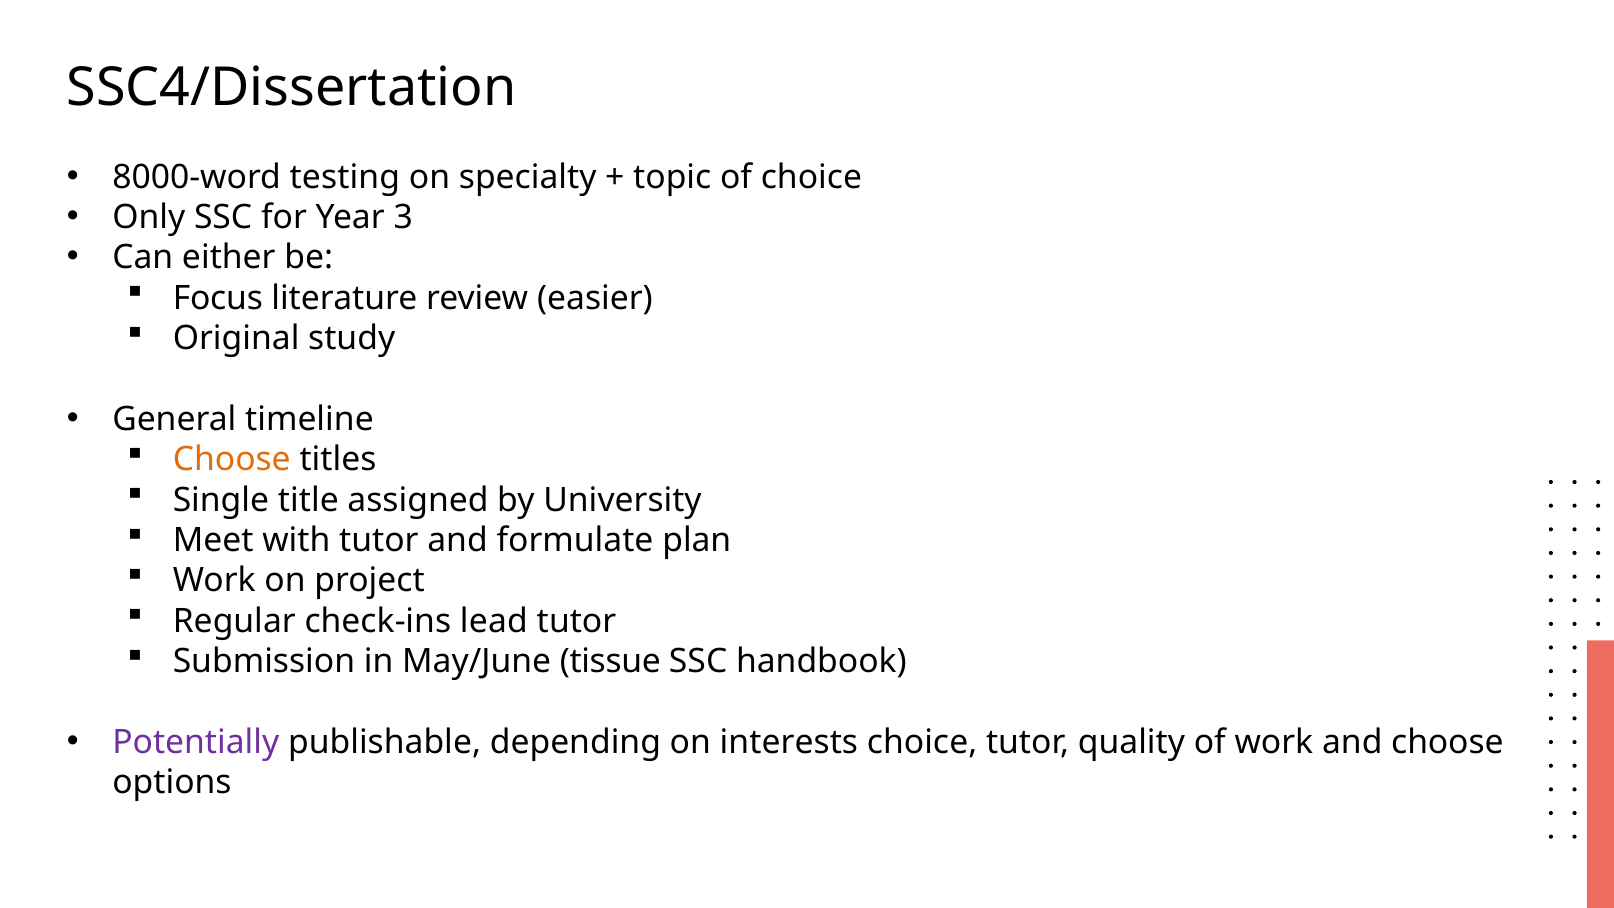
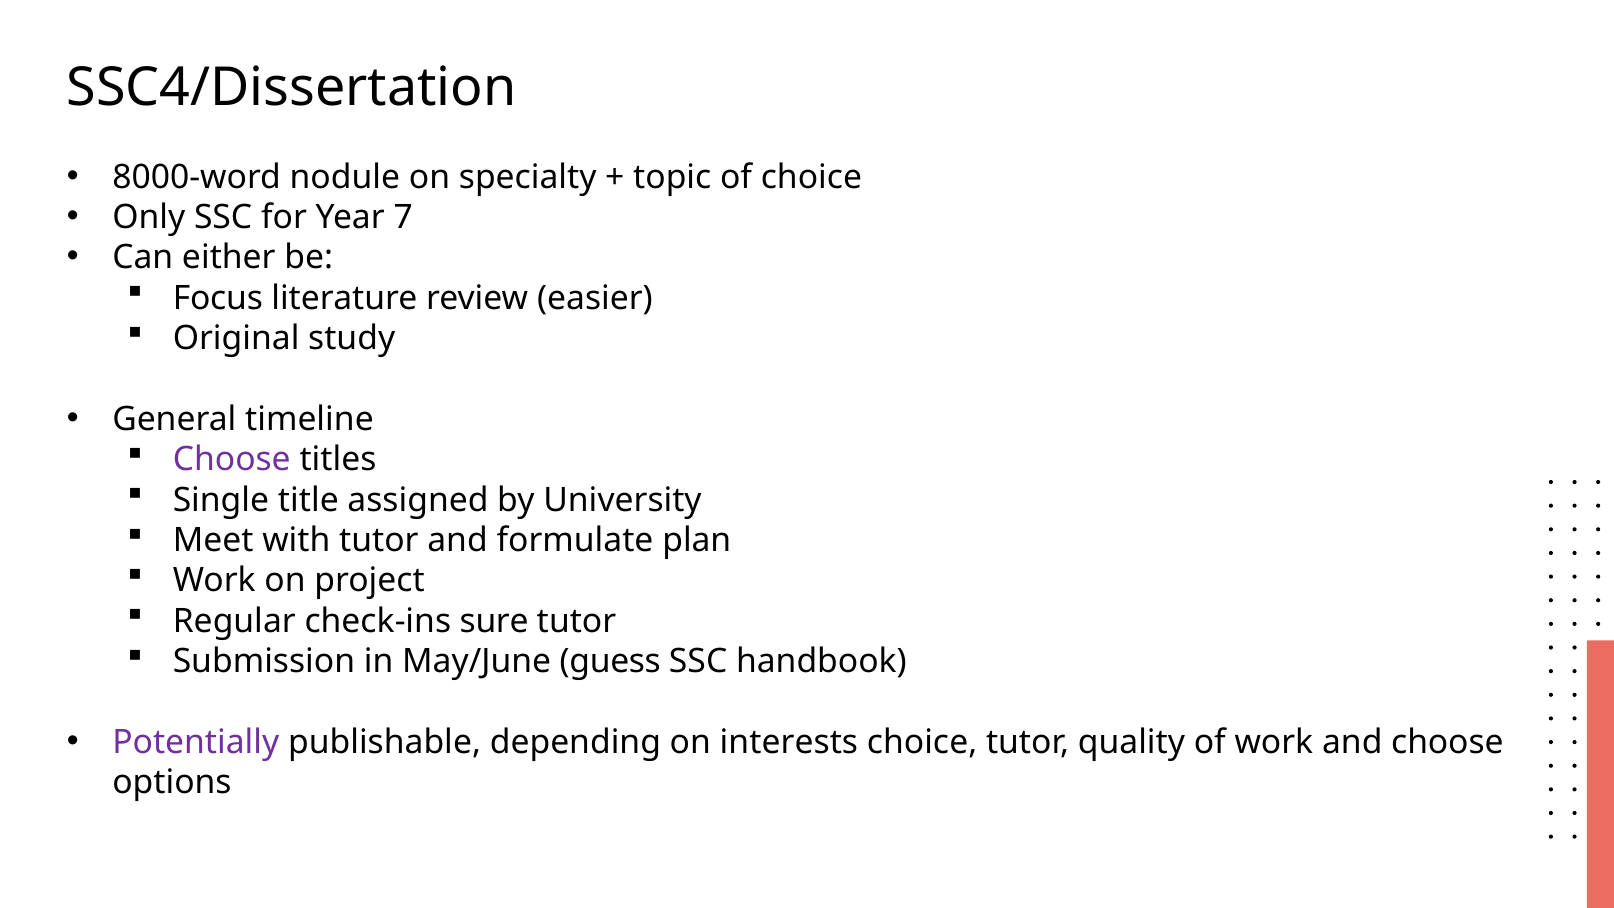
testing: testing -> nodule
3: 3 -> 7
Choose at (232, 460) colour: orange -> purple
lead: lead -> sure
tissue: tissue -> guess
